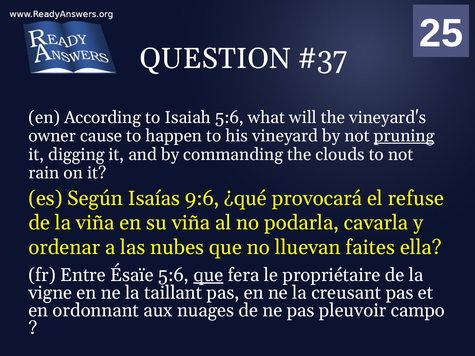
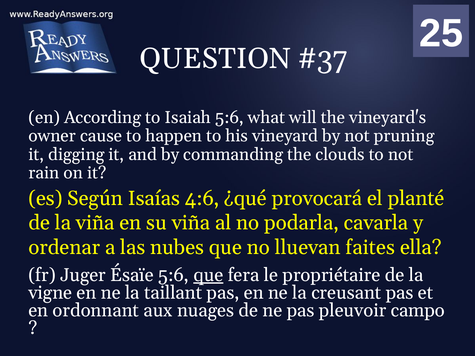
pruning underline: present -> none
9:6: 9:6 -> 4:6
refuse: refuse -> planté
Entre: Entre -> Juger
